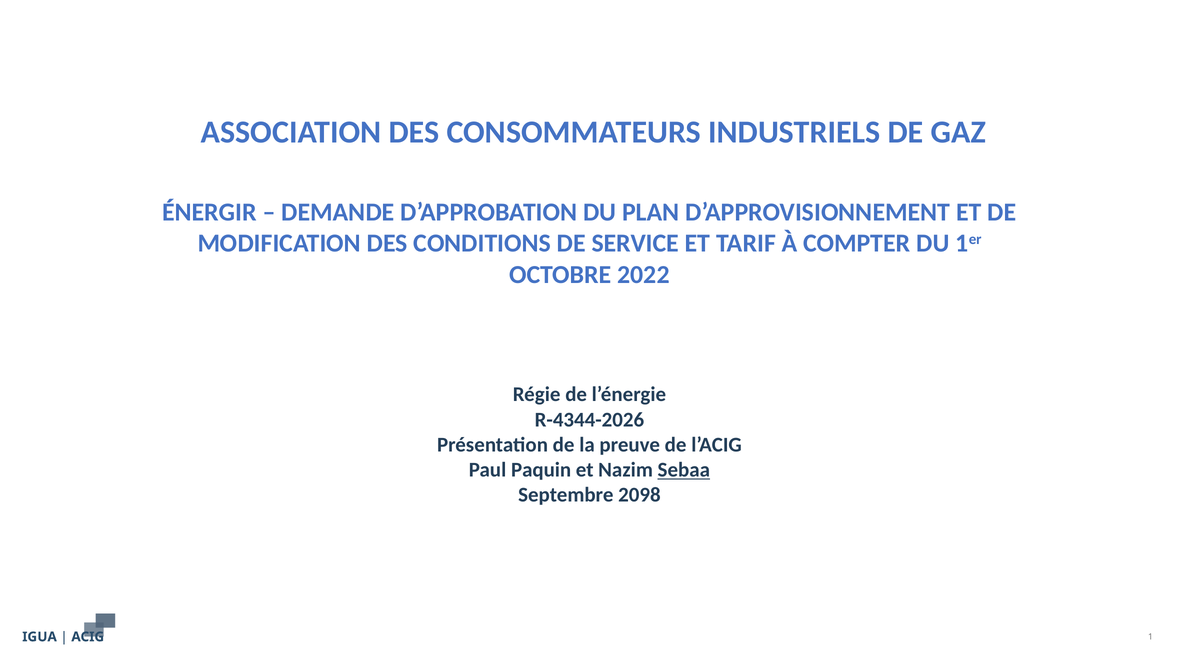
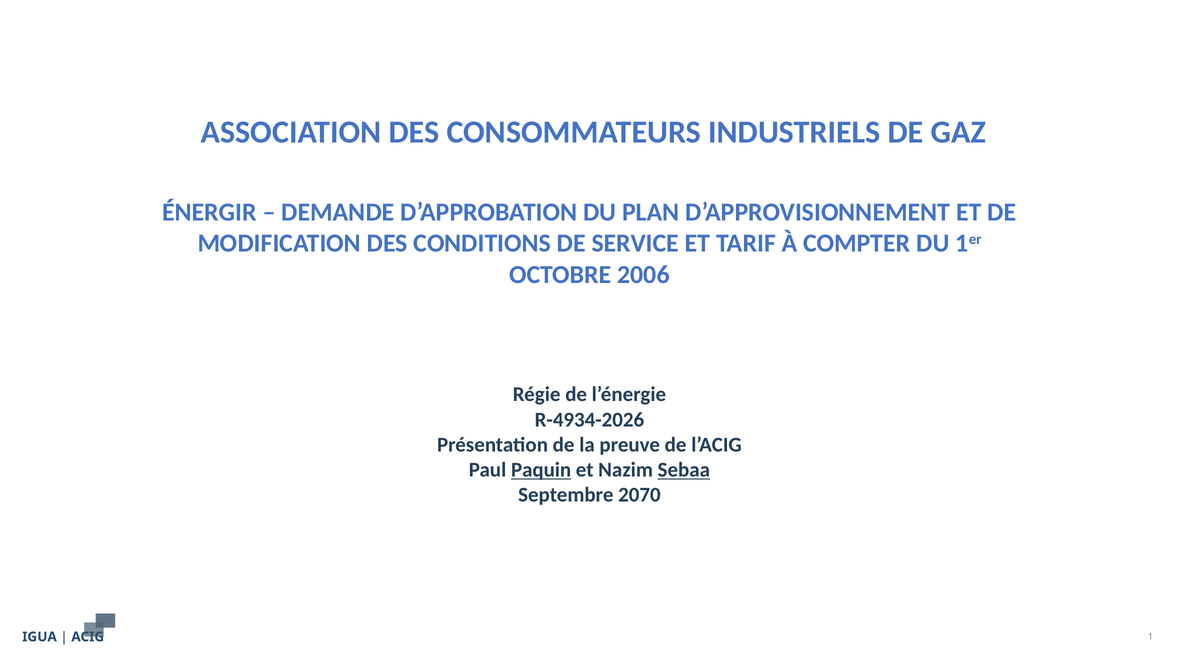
2022: 2022 -> 2006
R-4344-2026: R-4344-2026 -> R-4934-2026
Paquin underline: none -> present
2098: 2098 -> 2070
